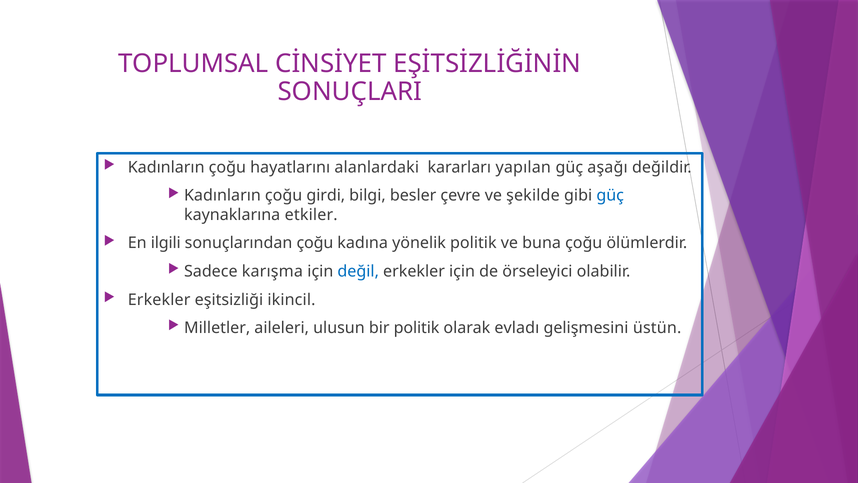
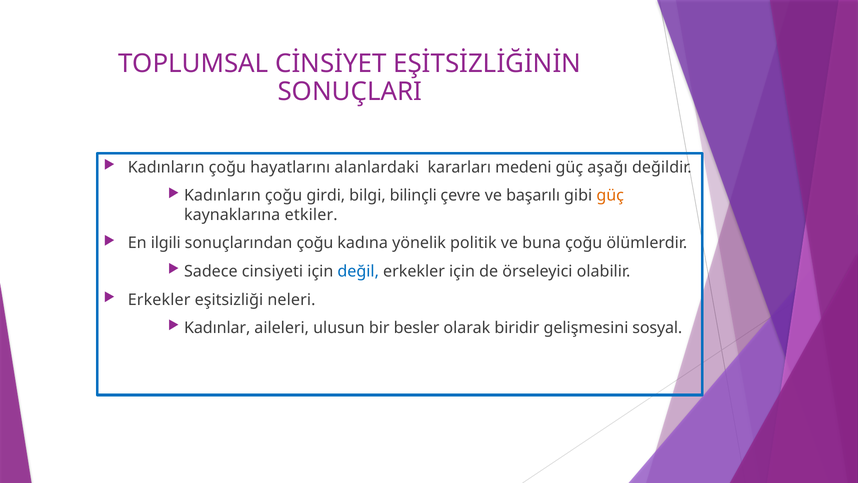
yapılan: yapılan -> medeni
besler: besler -> bilinçli
şekilde: şekilde -> başarılı
güç at (610, 195) colour: blue -> orange
karışma: karışma -> cinsiyeti
ikincil: ikincil -> neleri
Milletler: Milletler -> Kadınlar
bir politik: politik -> besler
evladı: evladı -> biridir
üstün: üstün -> sosyal
